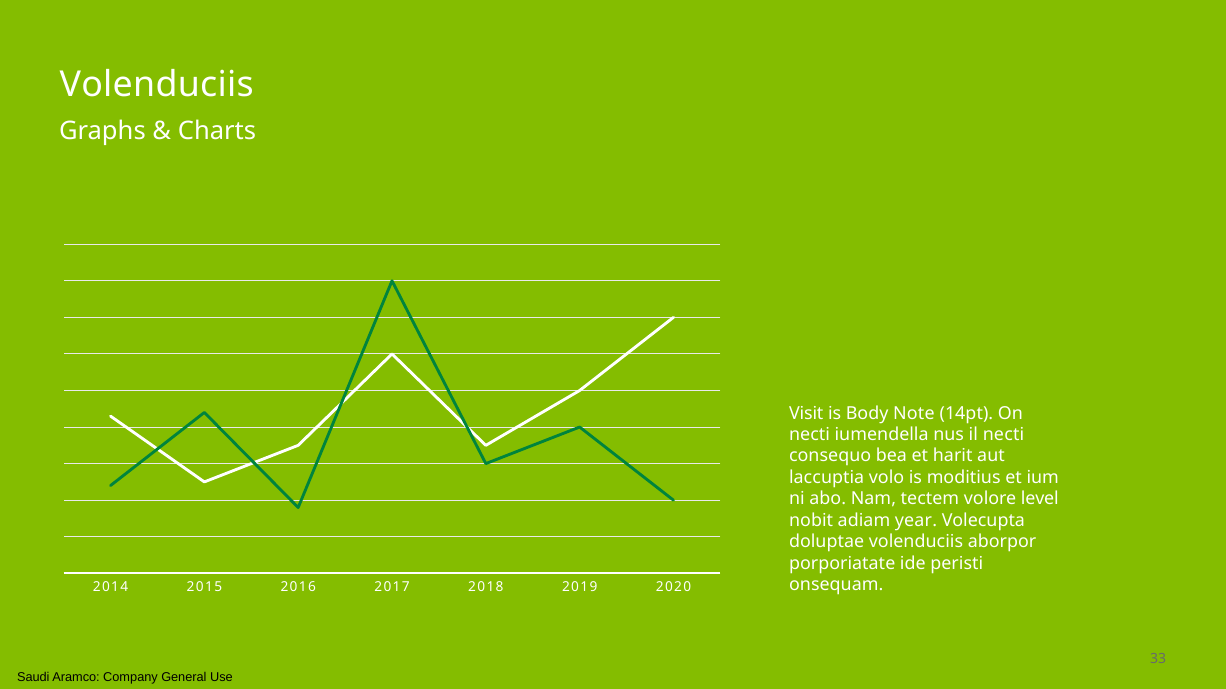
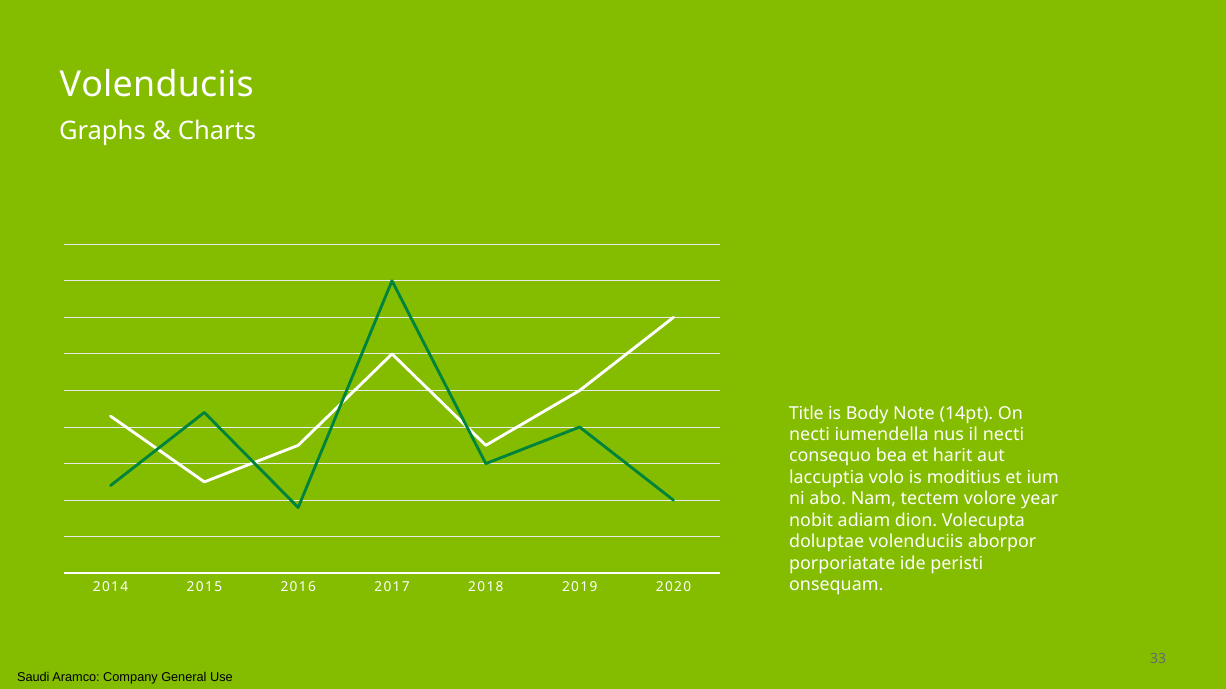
Visit: Visit -> Title
level: level -> year
year: year -> dion
